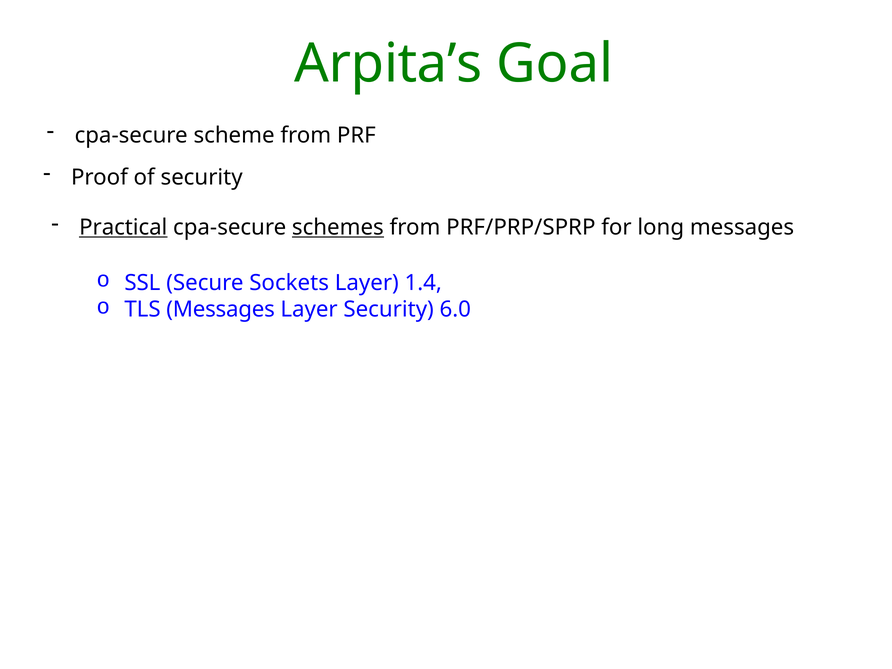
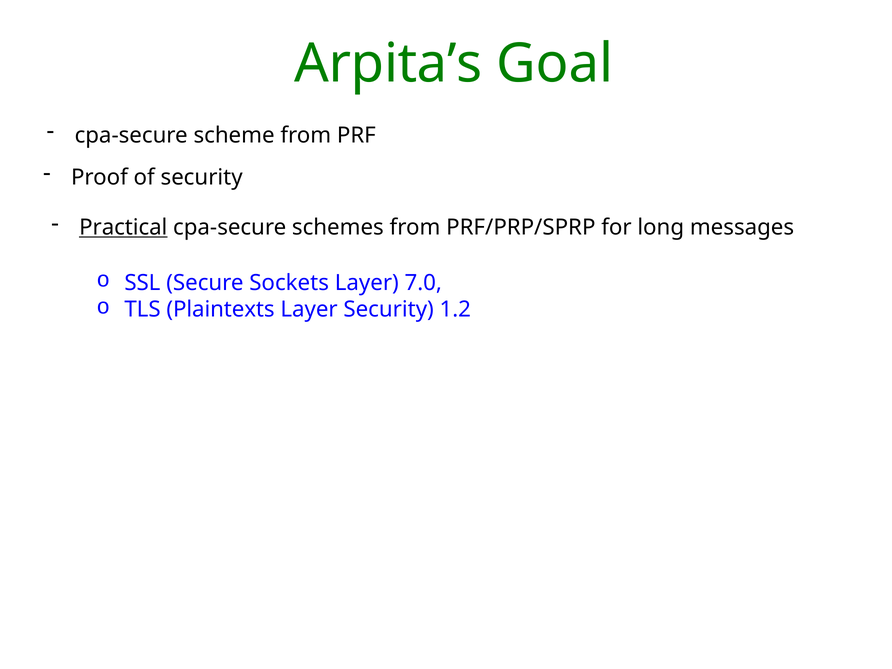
schemes underline: present -> none
1.4: 1.4 -> 7.0
TLS Messages: Messages -> Plaintexts
6.0: 6.0 -> 1.2
